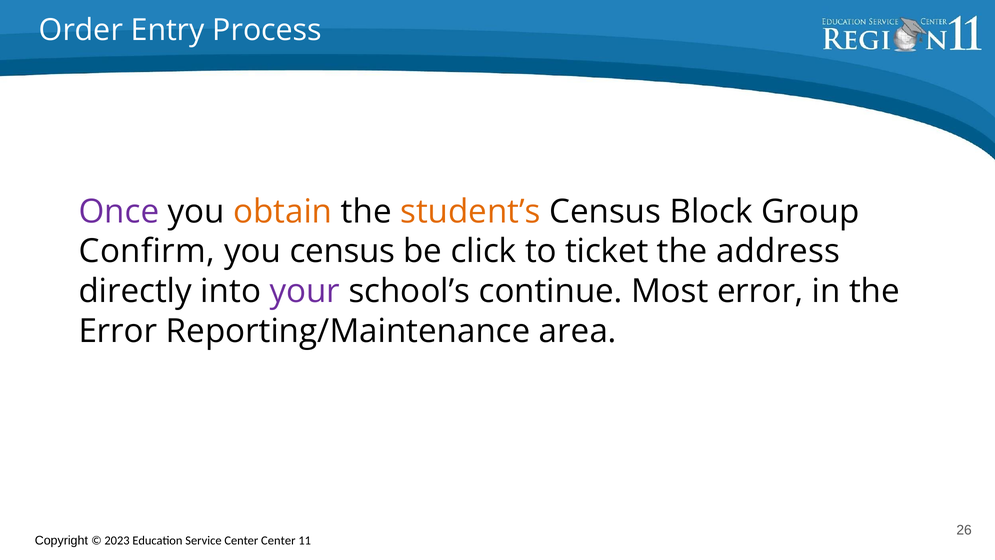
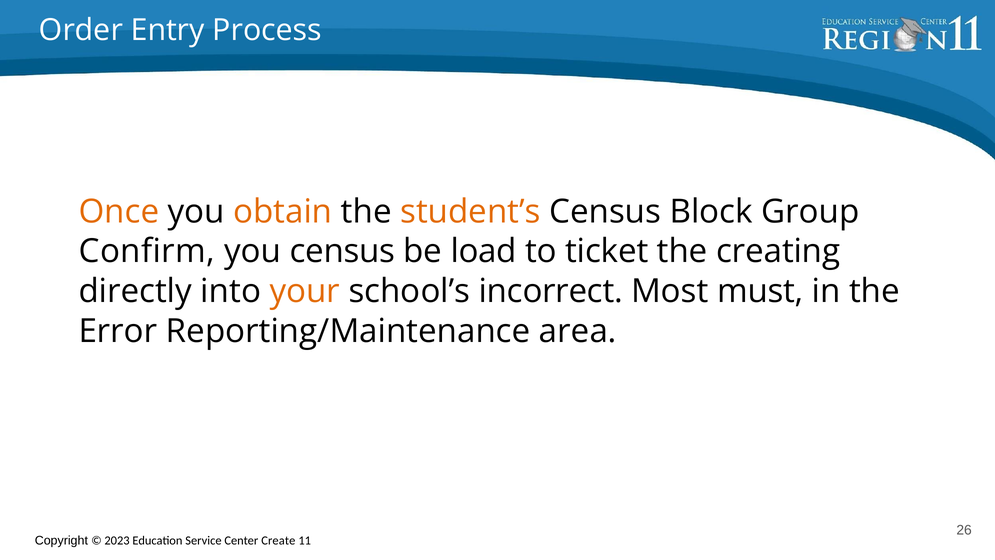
Once colour: purple -> orange
click: click -> load
address: address -> creating
your colour: purple -> orange
continue: continue -> incorrect
Most error: error -> must
Center Center: Center -> Create
